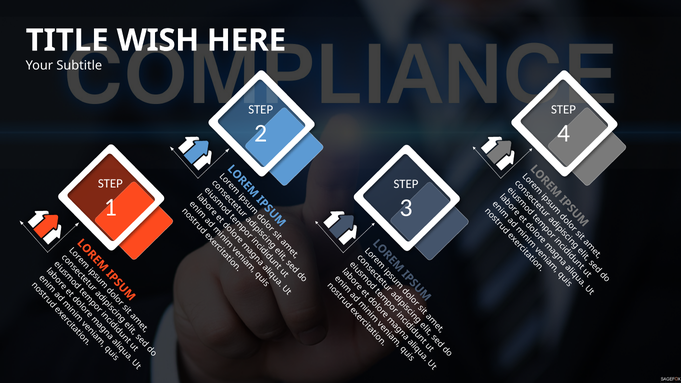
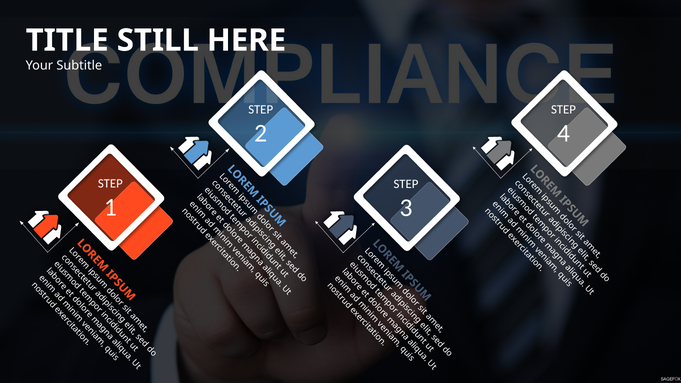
WISH: WISH -> STILL
